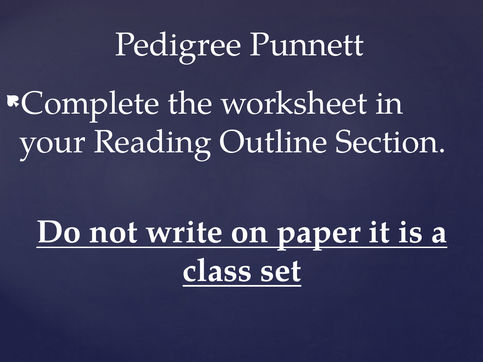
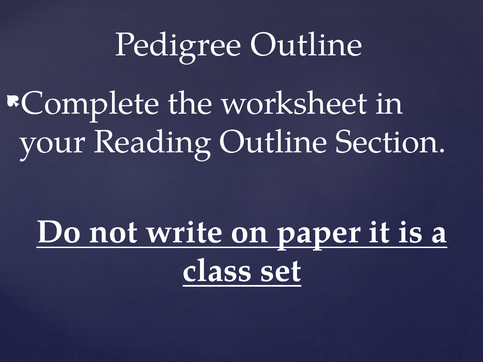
Pedigree Punnett: Punnett -> Outline
